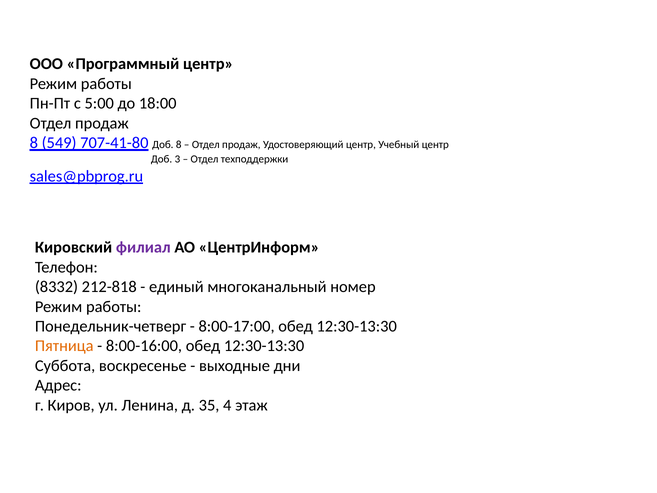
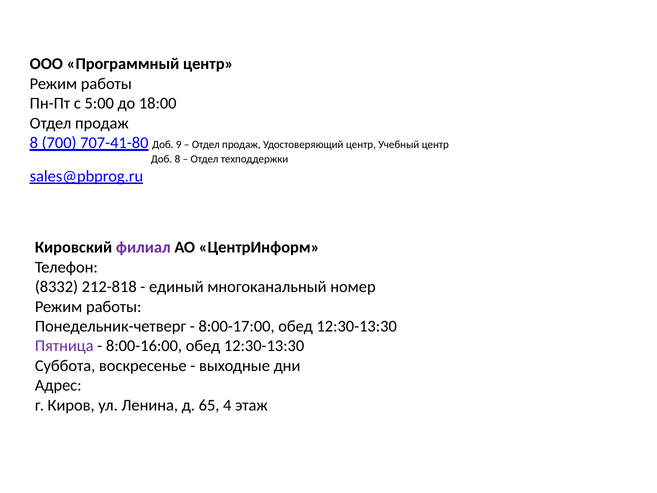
549: 549 -> 700
Доб 8: 8 -> 9
Доб 3: 3 -> 8
Пятница colour: orange -> purple
35: 35 -> 65
